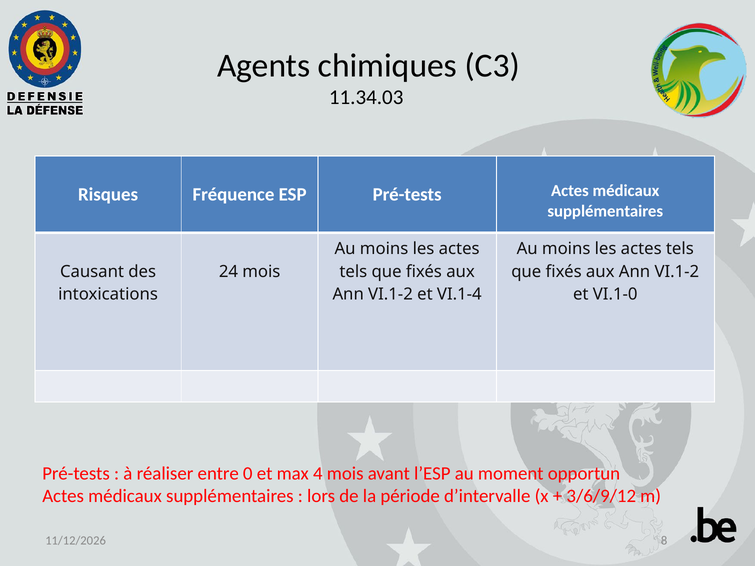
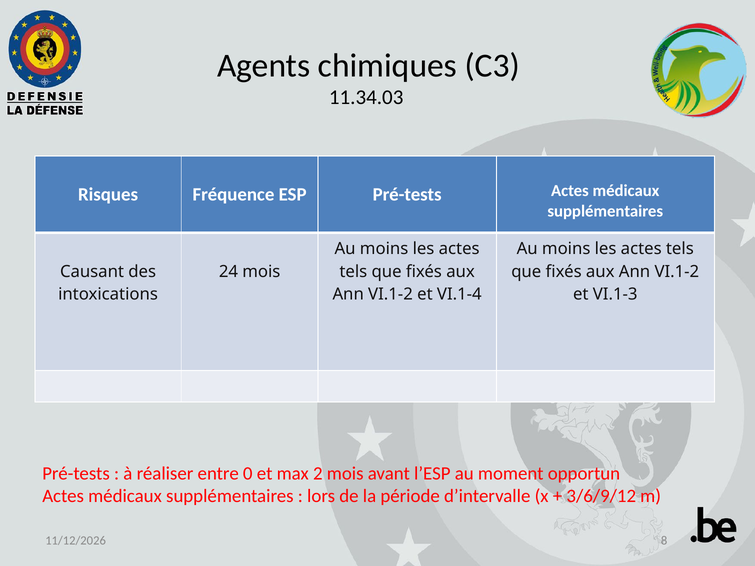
VI.1-0: VI.1-0 -> VI.1-3
4: 4 -> 2
